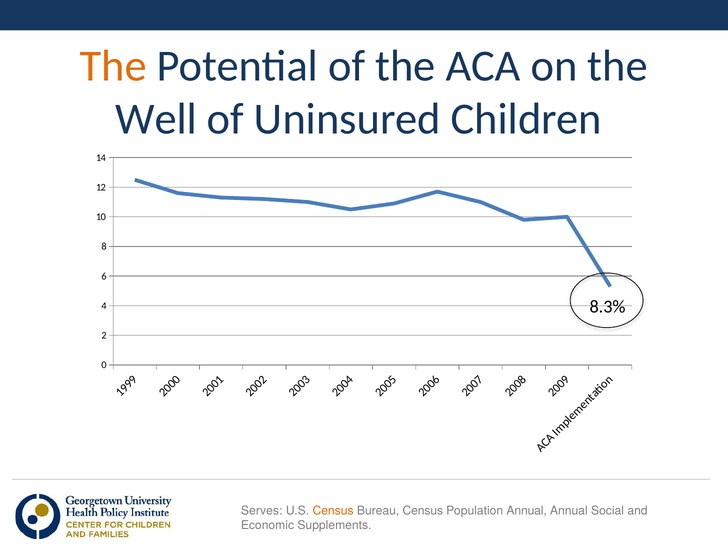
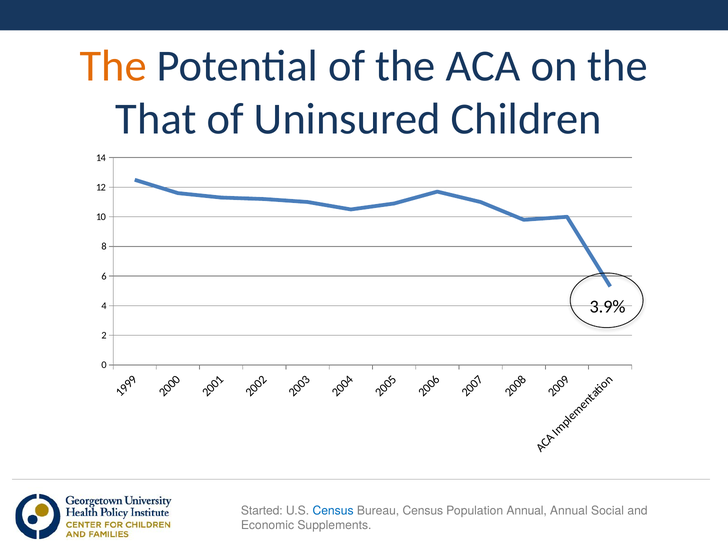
Well: Well -> That
8.3%: 8.3% -> 3.9%
Serves: Serves -> Started
Census at (333, 511) colour: orange -> blue
